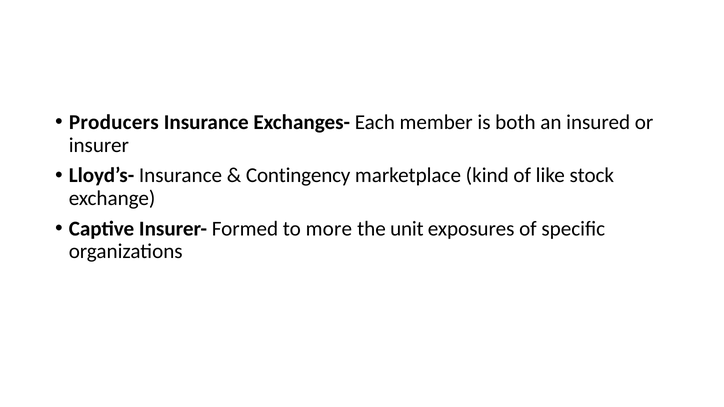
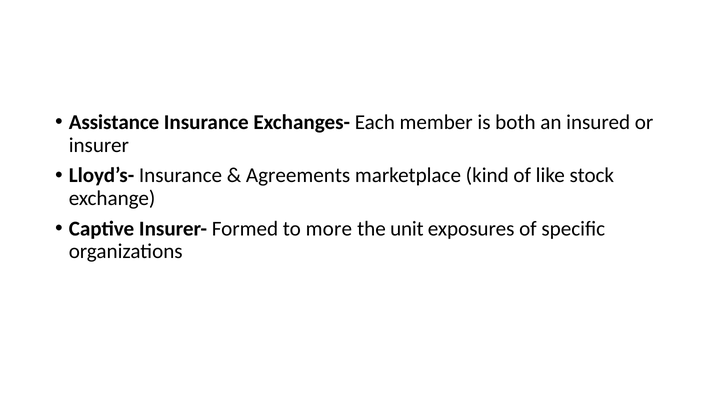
Producers: Producers -> Assistance
Contingency: Contingency -> Agreements
